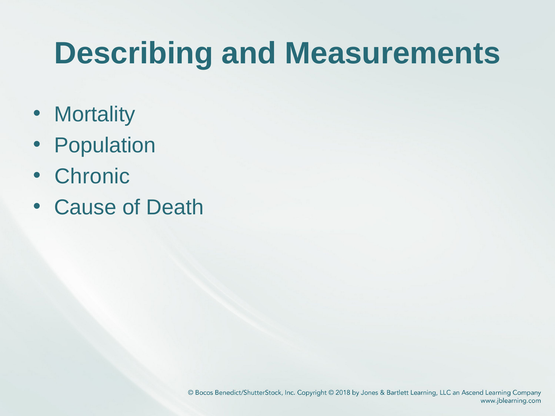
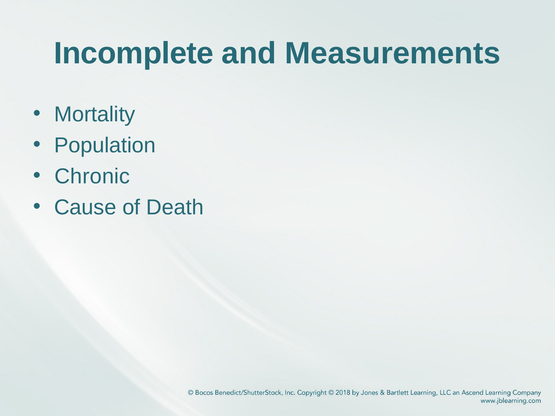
Describing: Describing -> Incomplete
